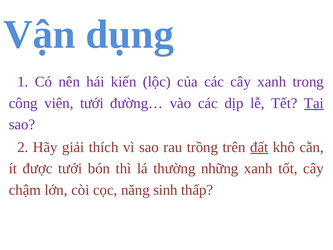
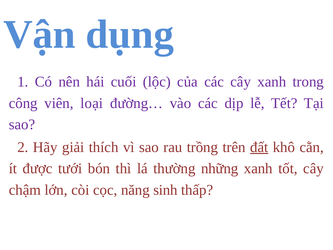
kiến: kiến -> cuối
viên tưới: tưới -> loại
Tại underline: present -> none
